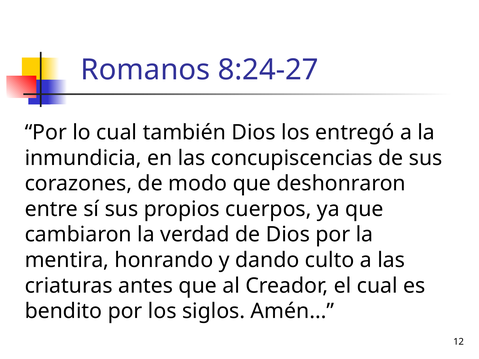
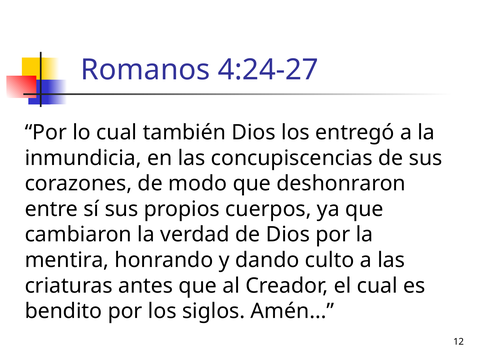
8:24-27: 8:24-27 -> 4:24-27
